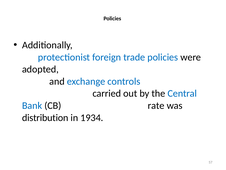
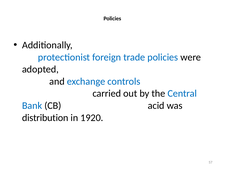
rate: rate -> acid
1934: 1934 -> 1920
